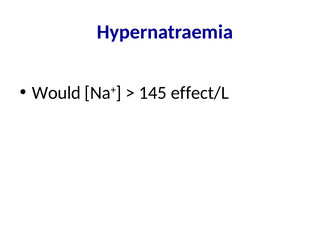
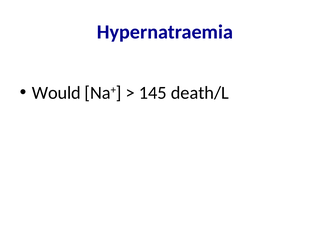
effect/L: effect/L -> death/L
